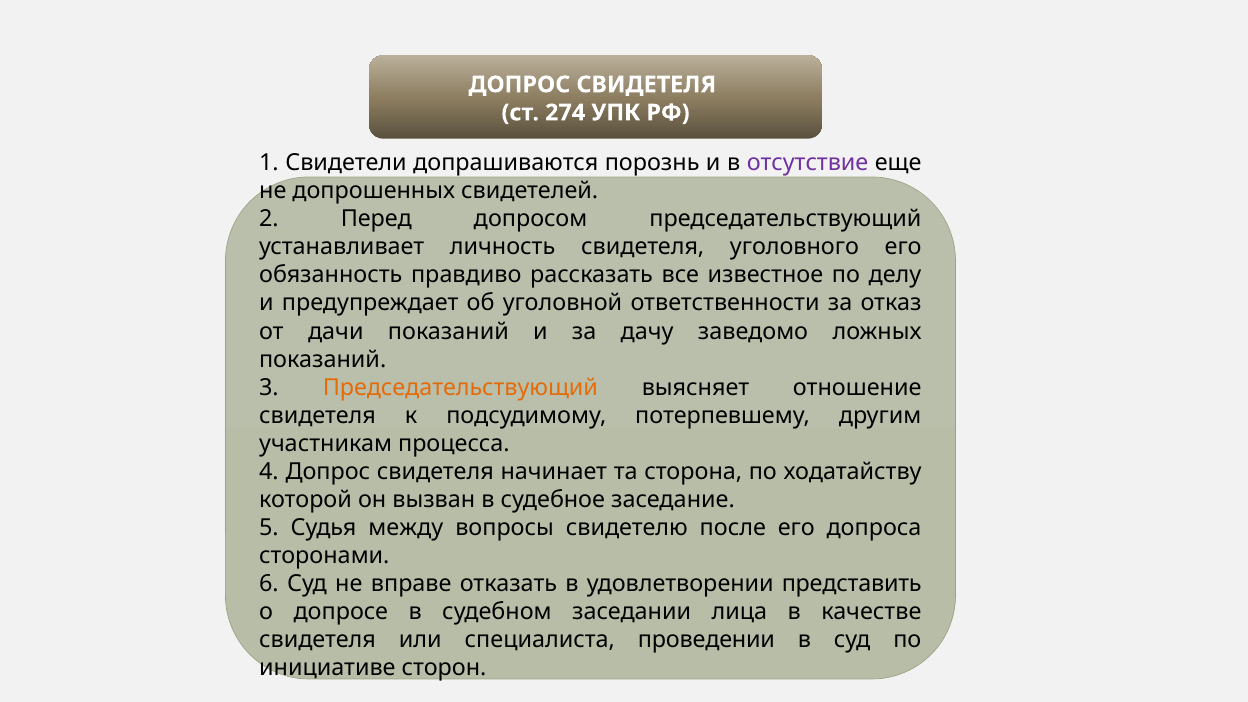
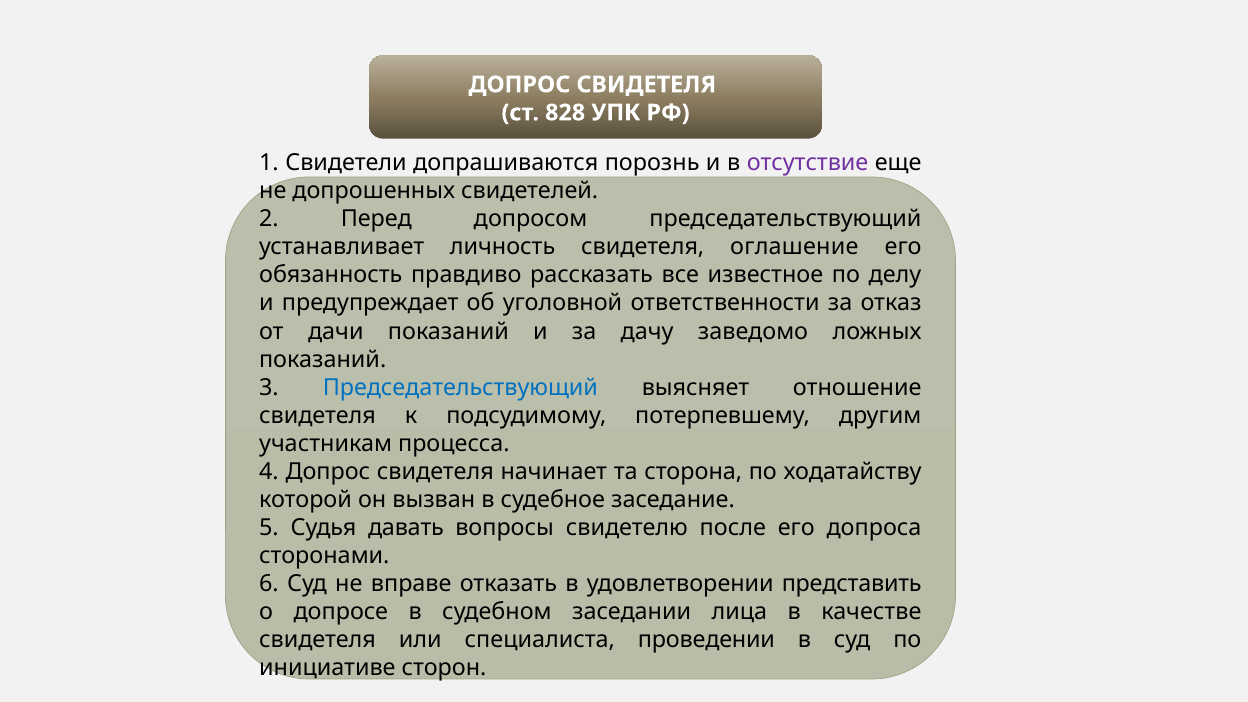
274: 274 -> 828
уголовного: уголовного -> оглашение
Председательствующий at (460, 387) colour: orange -> blue
между: между -> давать
